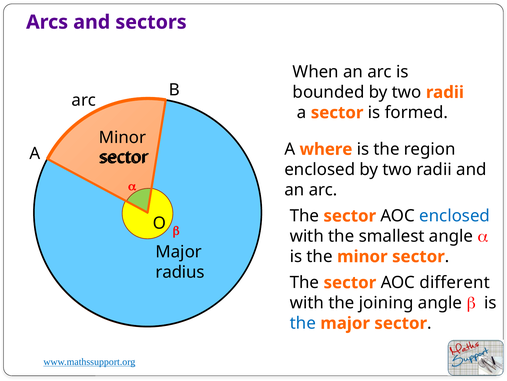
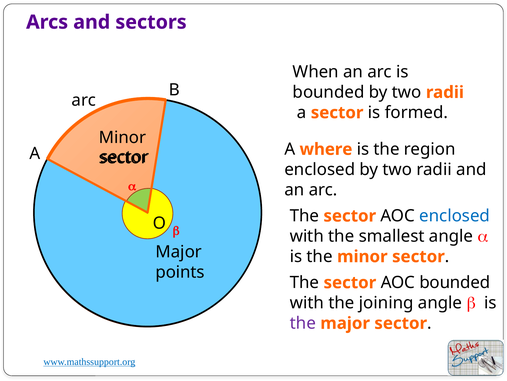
radius: radius -> points
AOC different: different -> bounded
the at (303, 323) colour: blue -> purple
